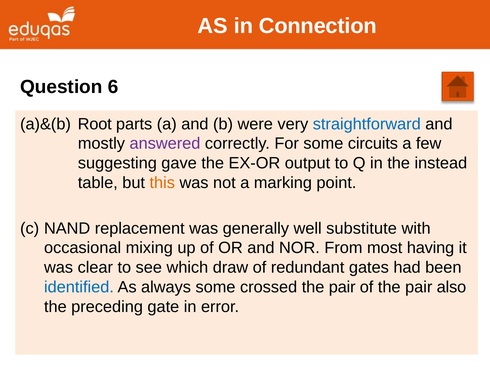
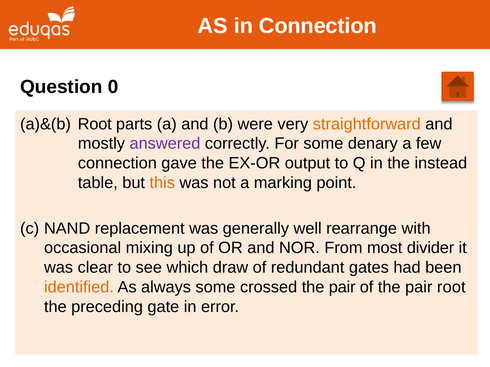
6: 6 -> 0
straightforward colour: blue -> orange
circuits: circuits -> denary
suggesting at (117, 163): suggesting -> connection
substitute: substitute -> rearrange
having: having -> divider
identified colour: blue -> orange
pair also: also -> root
